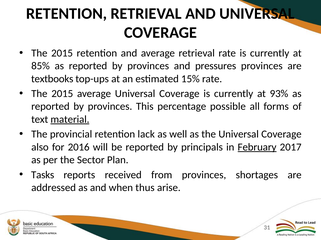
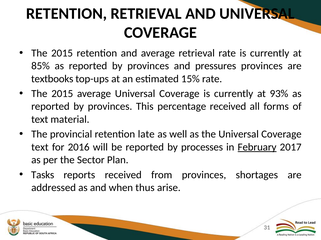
percentage possible: possible -> received
material underline: present -> none
lack: lack -> late
also at (40, 147): also -> text
principals: principals -> processes
